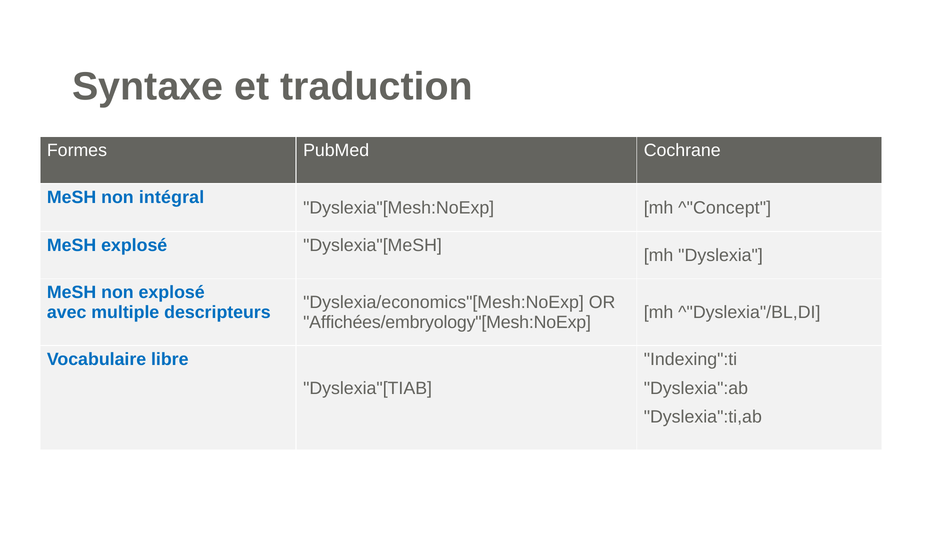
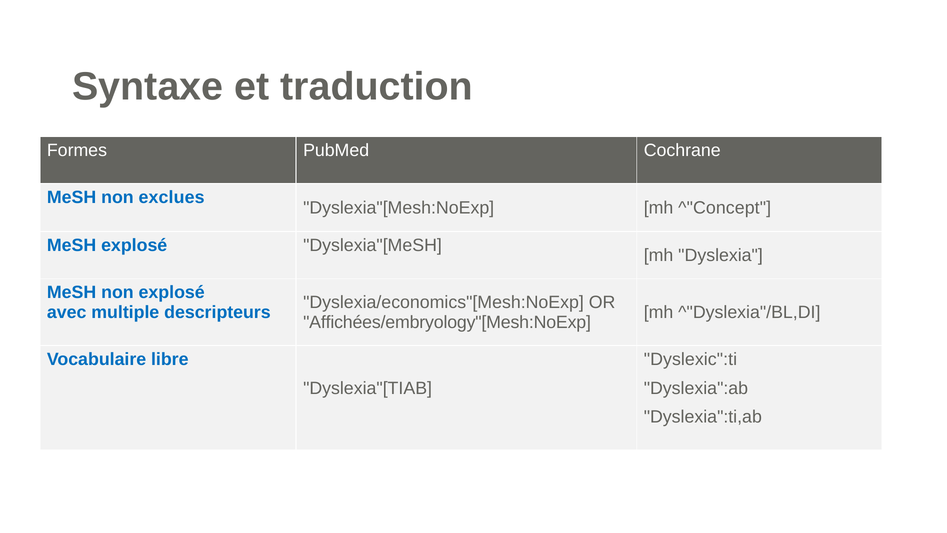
intégral: intégral -> exclues
Indexing":ti: Indexing":ti -> Dyslexic":ti
